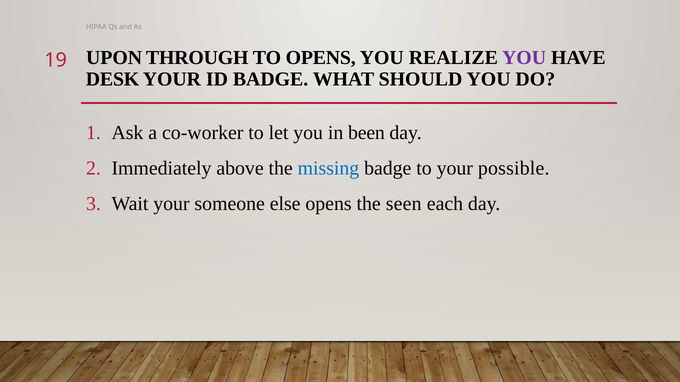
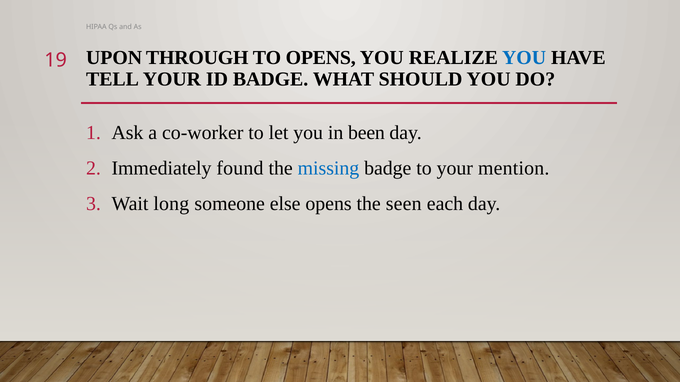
YOU at (524, 58) colour: purple -> blue
DESK: DESK -> TELL
above: above -> found
possible: possible -> mention
Wait your: your -> long
